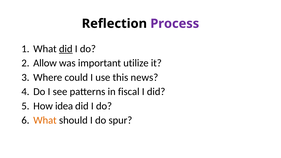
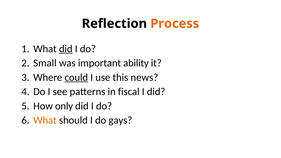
Process colour: purple -> orange
Allow: Allow -> Small
utilize: utilize -> ability
could underline: none -> present
idea: idea -> only
spur: spur -> gays
